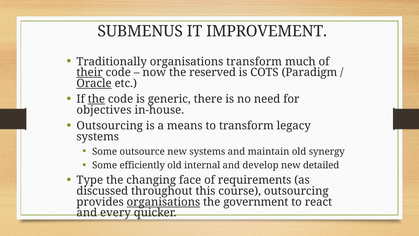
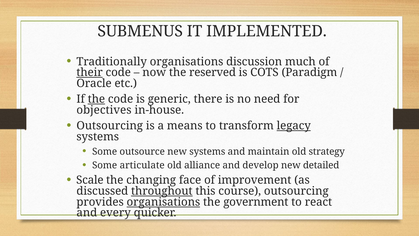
IMPROVEMENT: IMPROVEMENT -> IMPLEMENTED
organisations transform: transform -> discussion
Oracle underline: present -> none
legacy underline: none -> present
synergy: synergy -> strategy
efficiently: efficiently -> articulate
internal: internal -> alliance
Type: Type -> Scale
requirements: requirements -> improvement
throughout underline: none -> present
